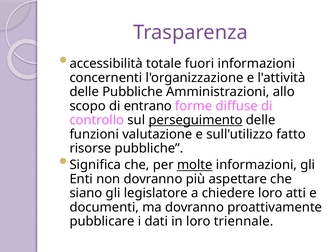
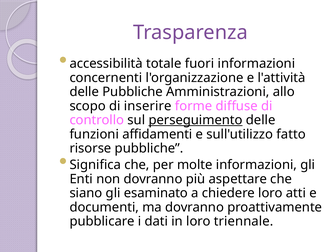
entrano: entrano -> inserire
valutazione: valutazione -> affidamenti
molte underline: present -> none
legislatore: legislatore -> esaminato
